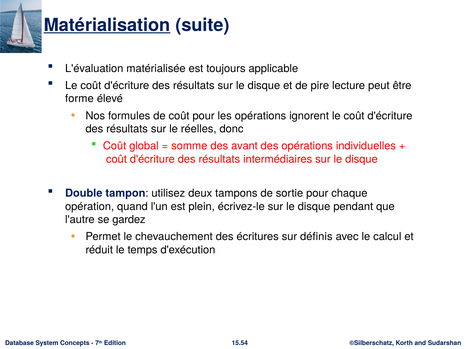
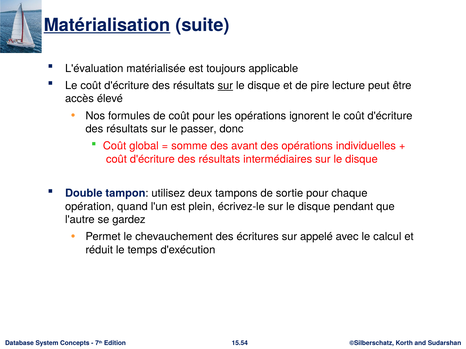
sur at (225, 86) underline: none -> present
forme: forme -> accès
réelles: réelles -> passer
définis: définis -> appelé
